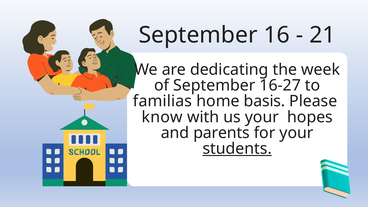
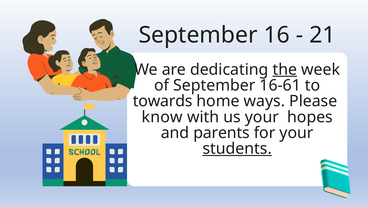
the underline: none -> present
16-27: 16-27 -> 16-61
familias: familias -> towards
basis: basis -> ways
